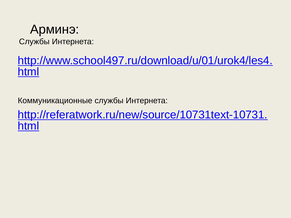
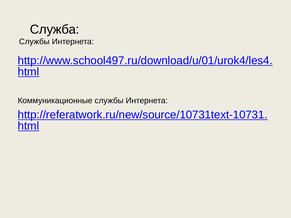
Арминэ: Арминэ -> Служба
